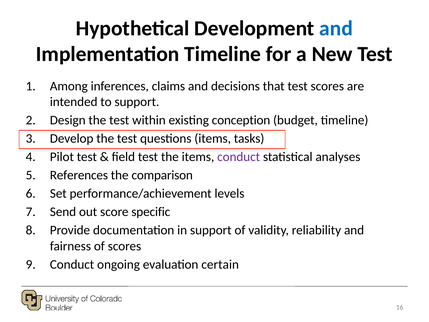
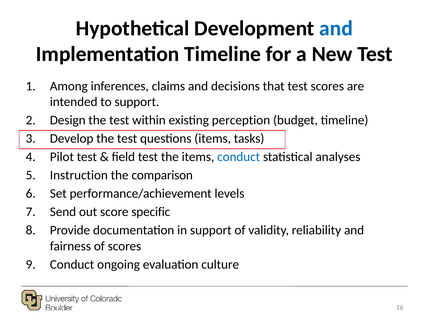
conception: conception -> perception
conduct at (239, 157) colour: purple -> blue
References: References -> Instruction
certain: certain -> culture
